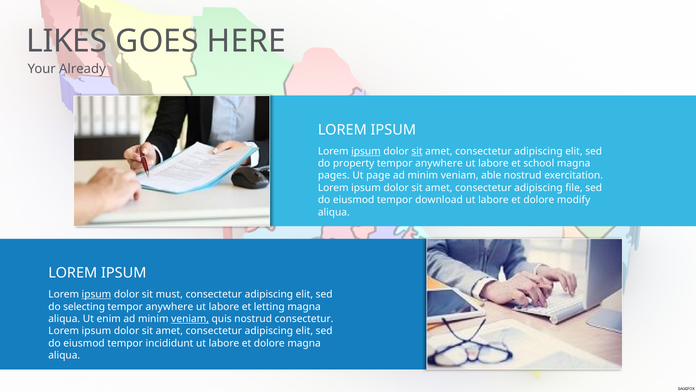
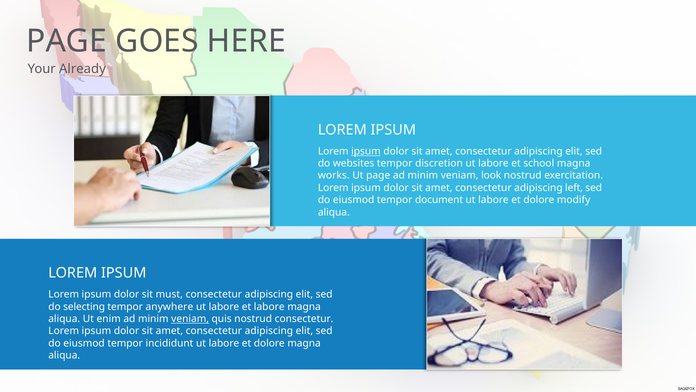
LIKES at (67, 41): LIKES -> PAGE
sit at (417, 151) underline: present -> none
property: property -> websites
anywhere at (439, 163): anywhere -> discretion
pages: pages -> works
able: able -> look
file: file -> left
download: download -> document
ipsum at (96, 294) underline: present -> none
et letting: letting -> labore
